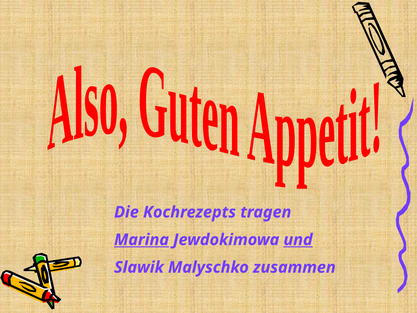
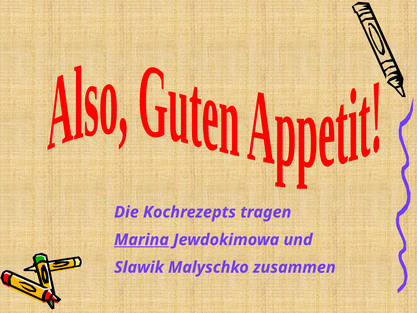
und underline: present -> none
